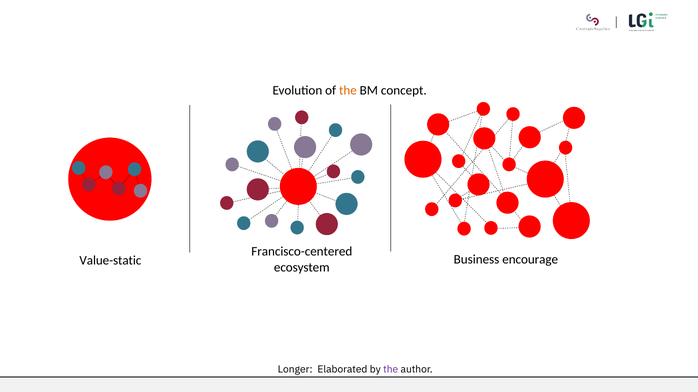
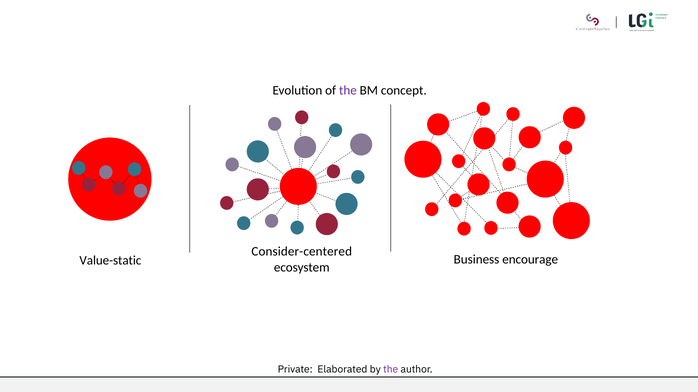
the at (348, 91) colour: orange -> purple
Francisco-centered: Francisco-centered -> Consider-centered
Longer: Longer -> Private
